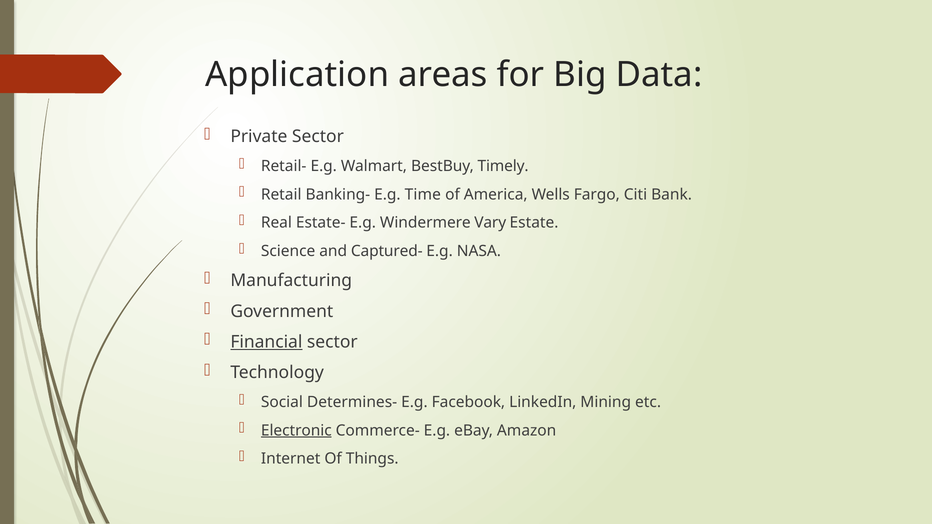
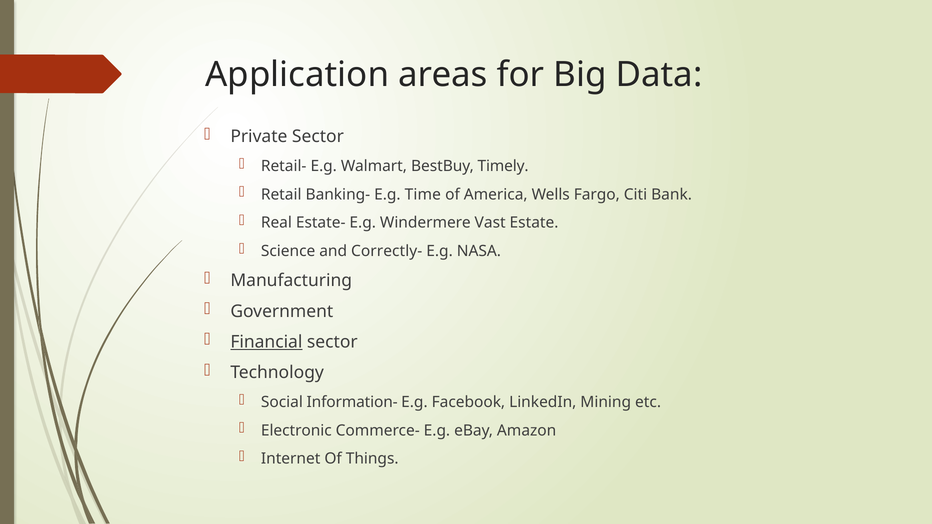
Vary: Vary -> Vast
Captured-: Captured- -> Correctly-
Determines-: Determines- -> Information-
Electronic underline: present -> none
